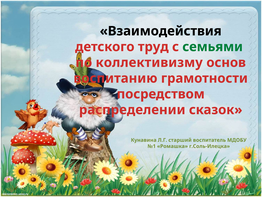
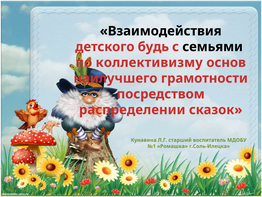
труд: труд -> будь
семьями colour: green -> black
воспитанию: воспитанию -> наилучшего
